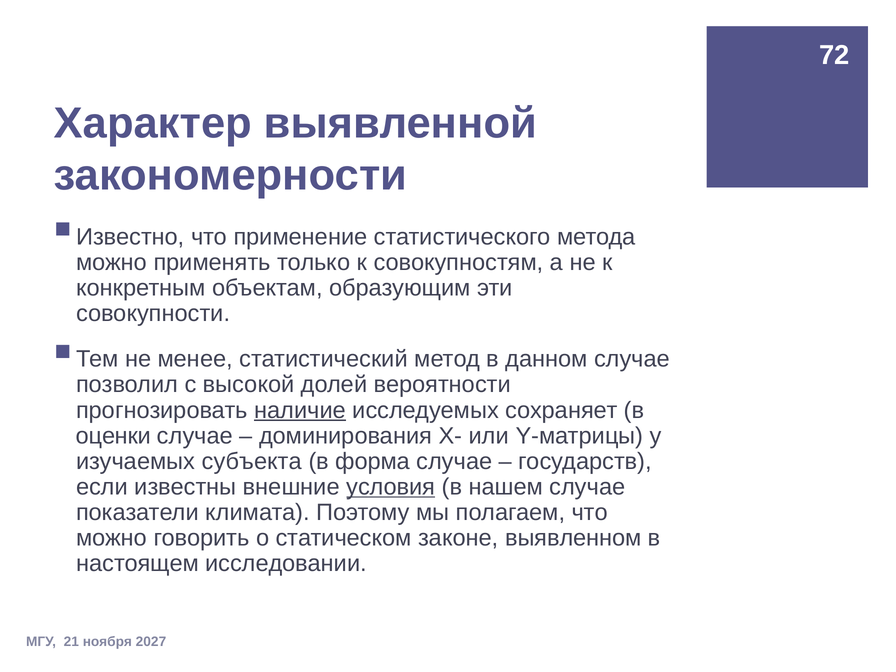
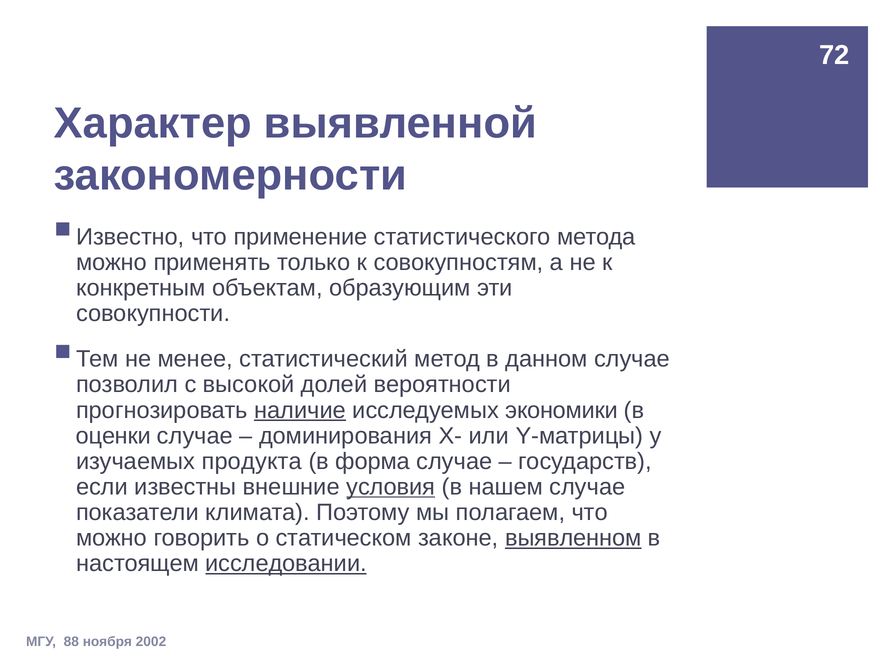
сохраняет: сохраняет -> экономики
субъекта: субъекта -> продукта
выявленном underline: none -> present
исследовании underline: none -> present
21: 21 -> 88
2027: 2027 -> 2002
